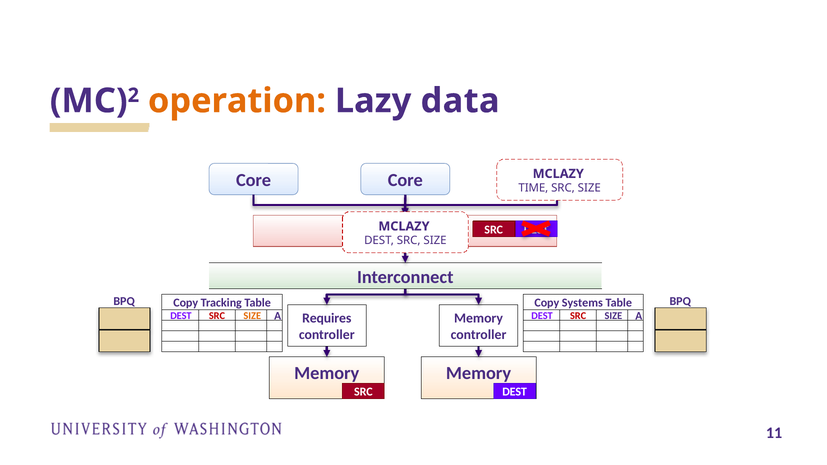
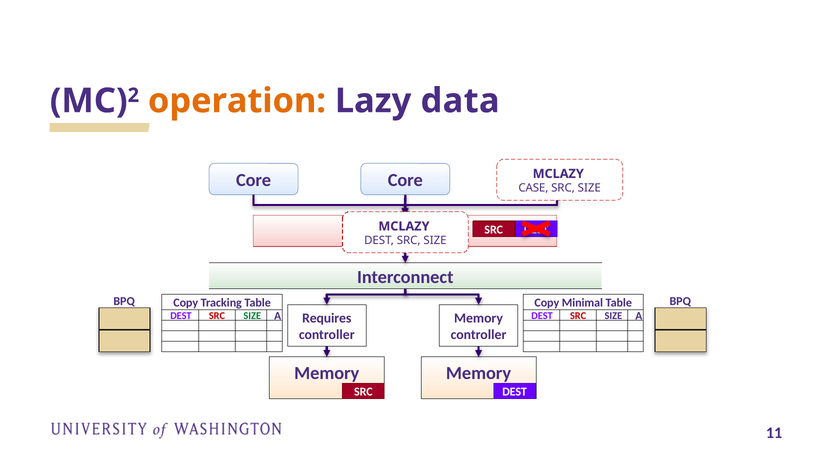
TIME: TIME -> CASE
Systems: Systems -> Minimal
SIZE at (252, 316) colour: orange -> green
